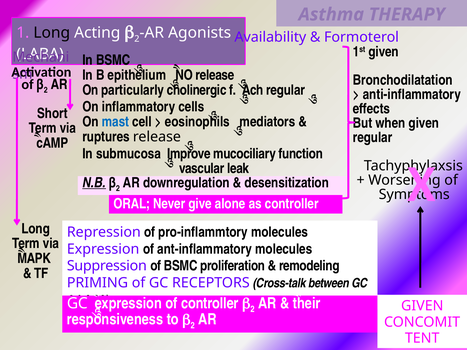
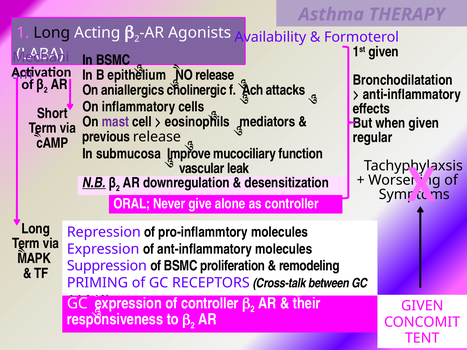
regular at (286, 90): regular -> attacks
particularly: particularly -> aniallergics
mast colour: blue -> purple
ruptures: ruptures -> previous
